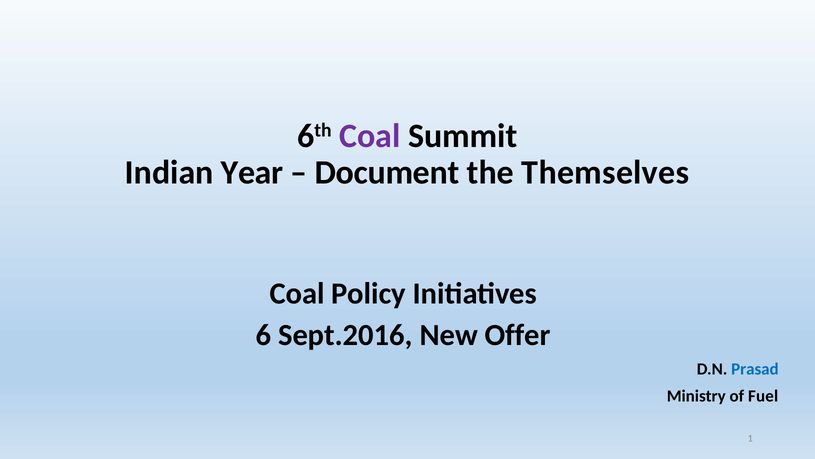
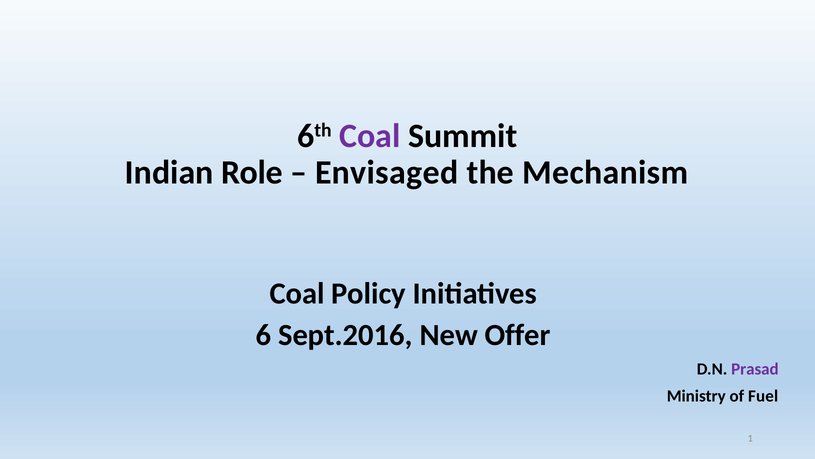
Year: Year -> Role
Document: Document -> Envisaged
Themselves: Themselves -> Mechanism
Prasad colour: blue -> purple
